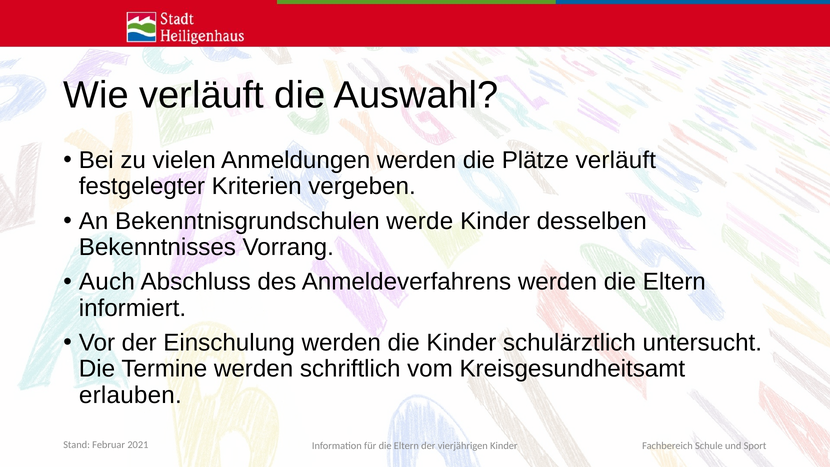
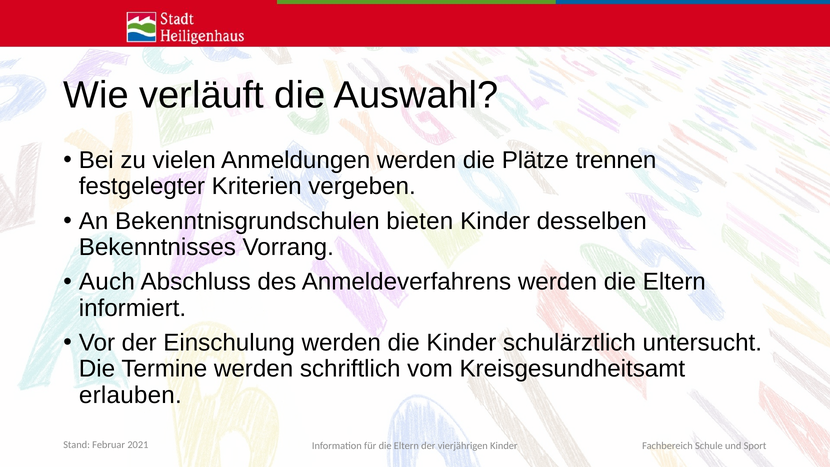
Plätze verläuft: verläuft -> trennen
werde: werde -> bieten
